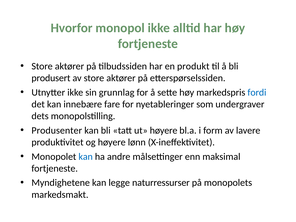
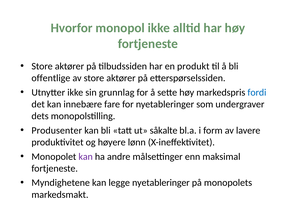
produsert: produsert -> offentlige
ut høyere: høyere -> såkalte
kan at (86, 157) colour: blue -> purple
legge naturressurser: naturressurser -> nyetableringer
